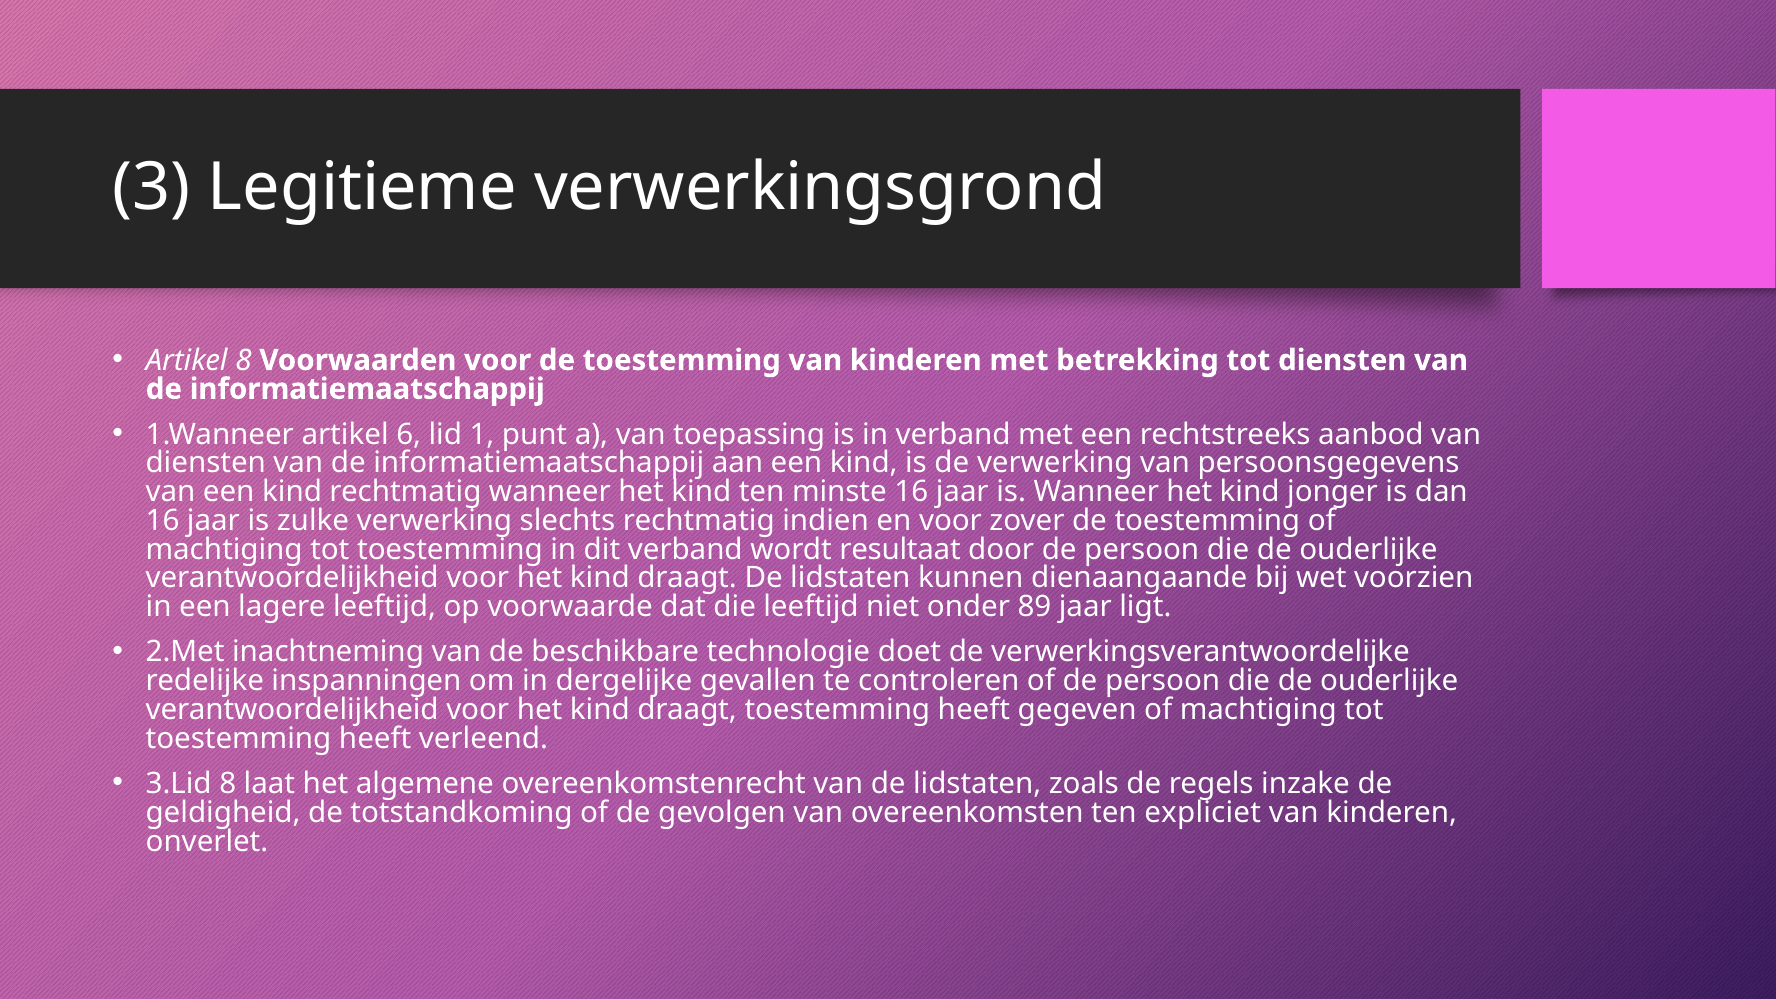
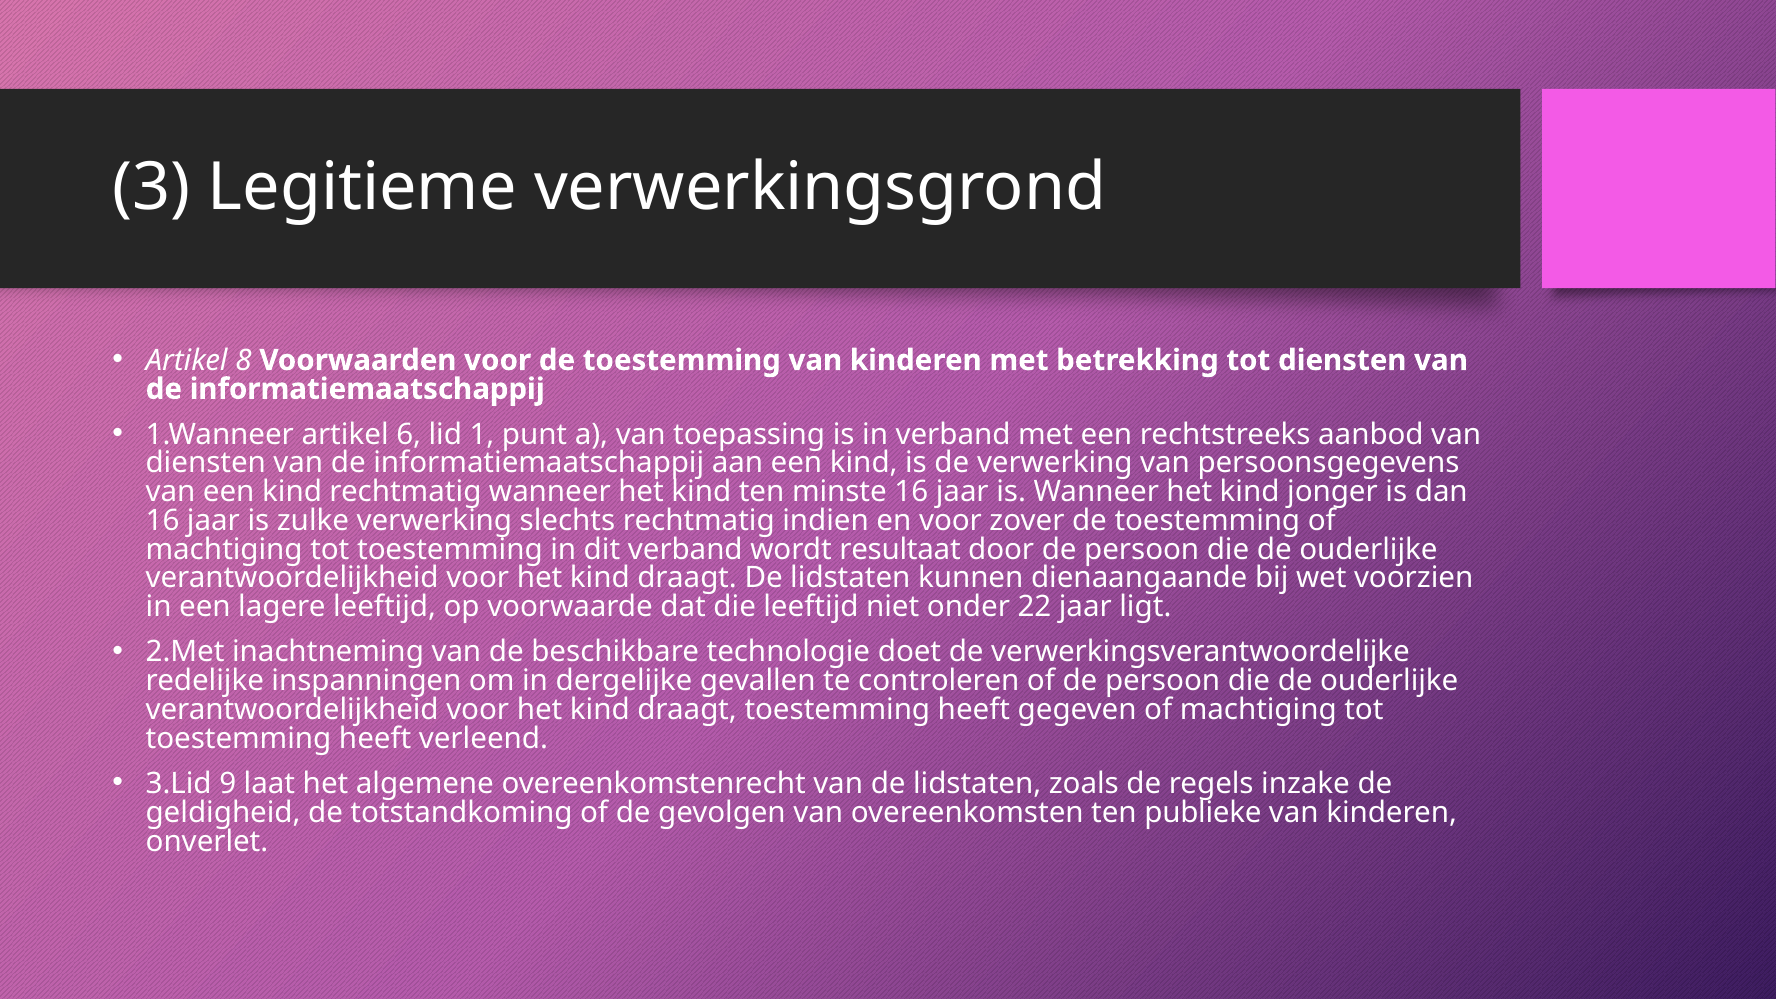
89: 89 -> 22
3.Lid 8: 8 -> 9
expliciet: expliciet -> publieke
